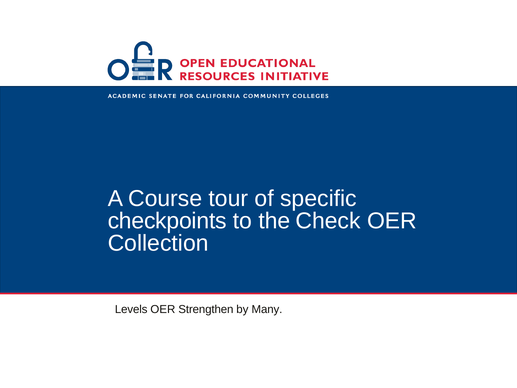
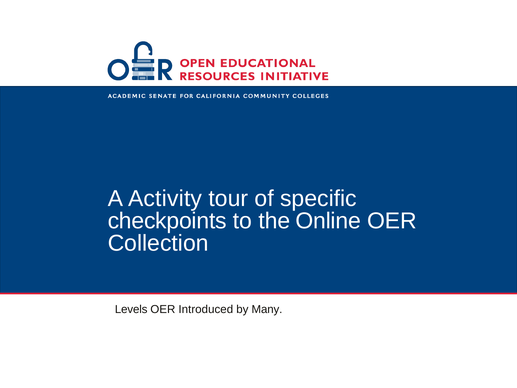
Course: Course -> Activity
Check: Check -> Online
Strengthen: Strengthen -> Introduced
